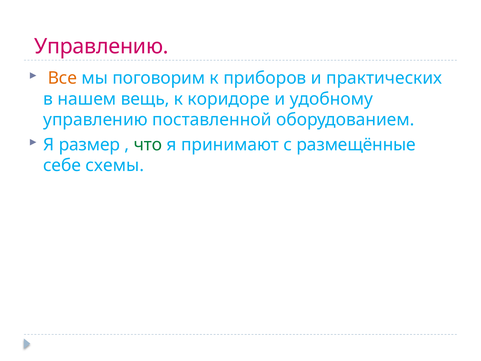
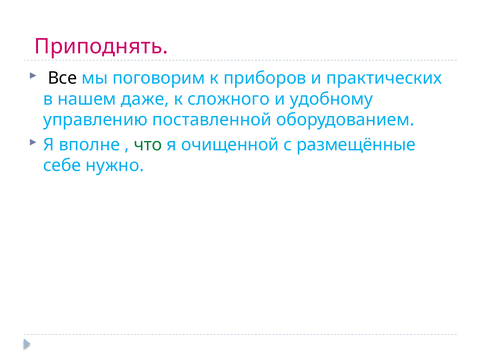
Управлению at (101, 46): Управлению -> Приподнять
Все colour: orange -> black
вещь: вещь -> даже
коридоре: коридоре -> сложного
размер: размер -> вполне
принимают: принимают -> очищенной
схемы: схемы -> нужно
